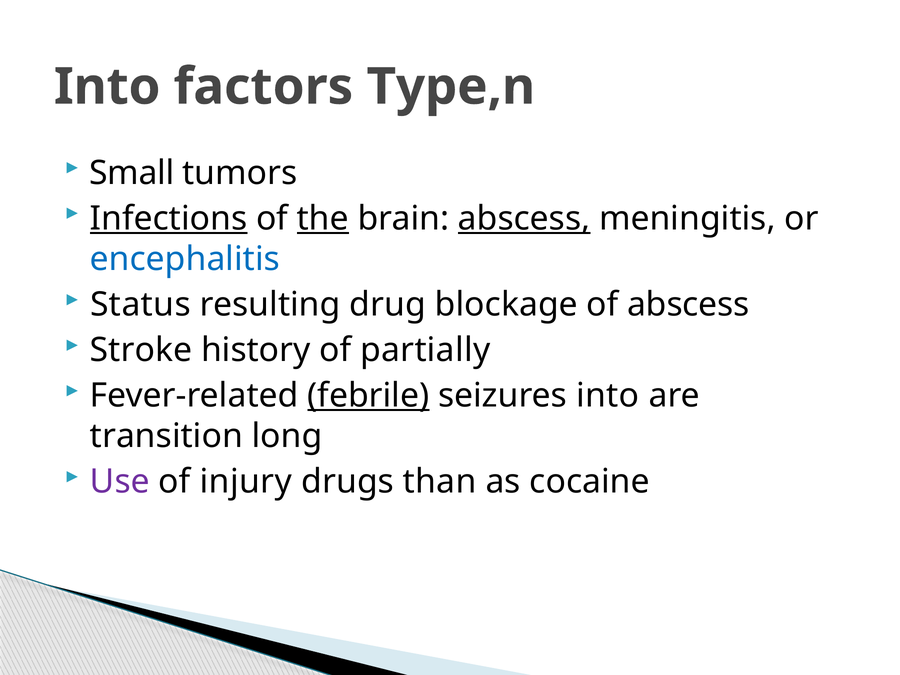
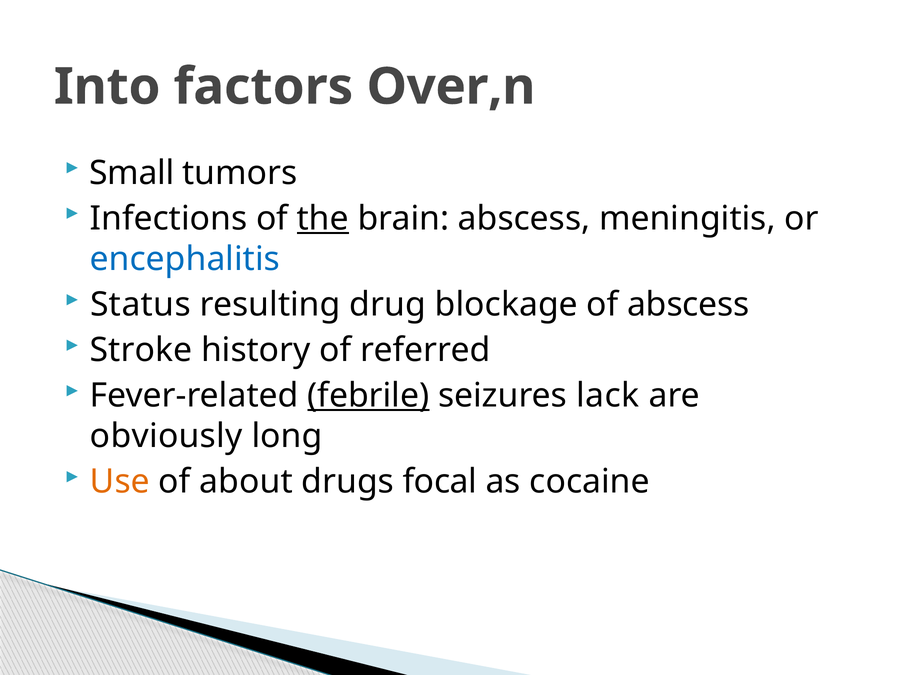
Type,n: Type,n -> Over,n
Infections underline: present -> none
abscess at (524, 218) underline: present -> none
partially: partially -> referred
seizures into: into -> lack
transition: transition -> obviously
Use colour: purple -> orange
injury: injury -> about
than: than -> focal
